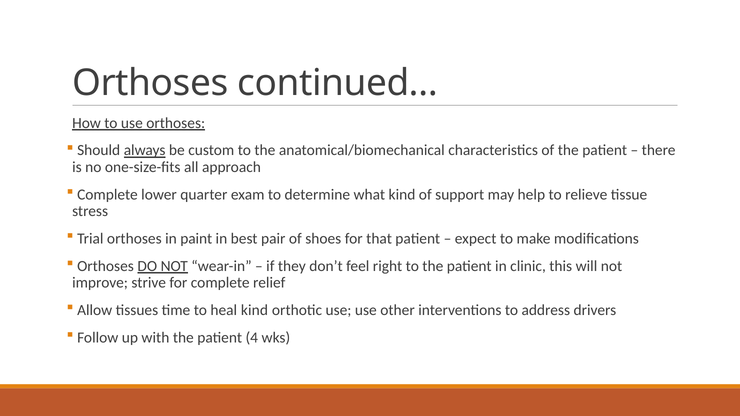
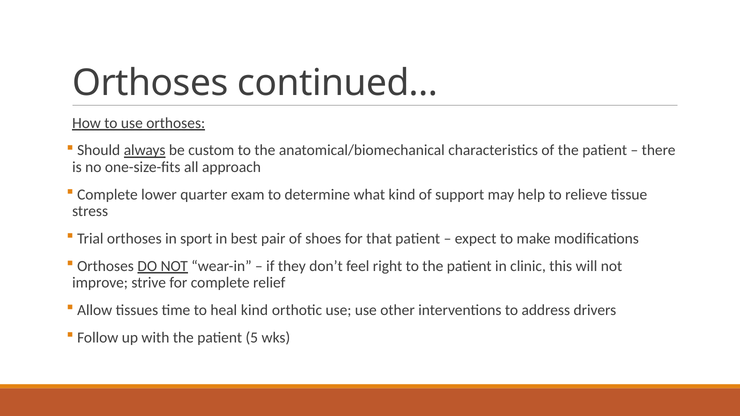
paint: paint -> sport
4: 4 -> 5
